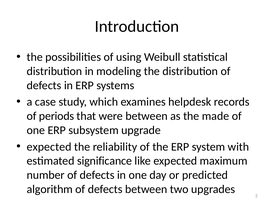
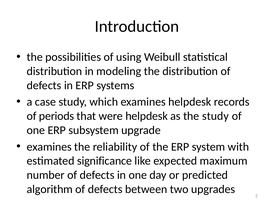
were between: between -> helpdesk
the made: made -> study
expected at (49, 147): expected -> examines
